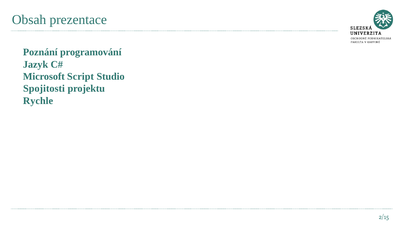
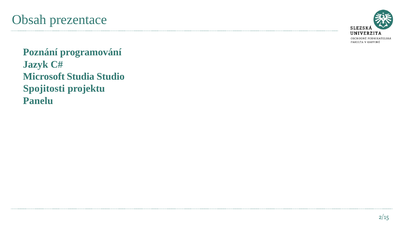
Script: Script -> Studia
Rychle: Rychle -> Panelu
